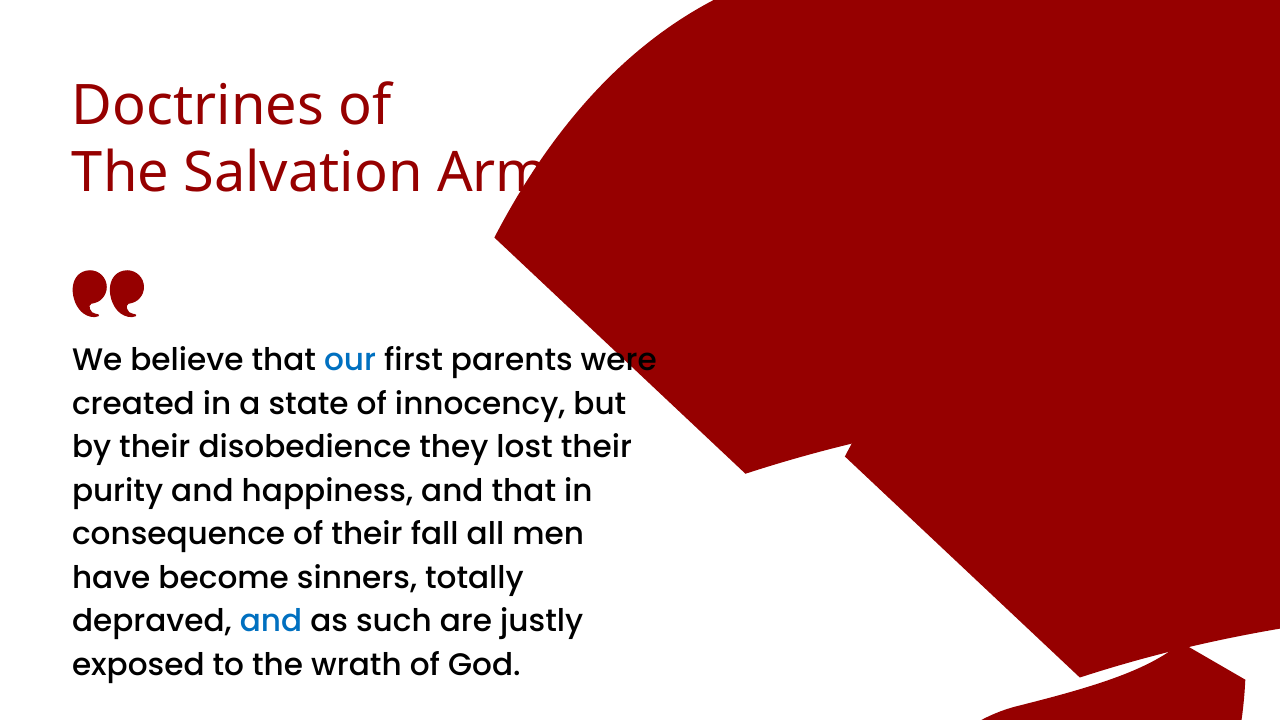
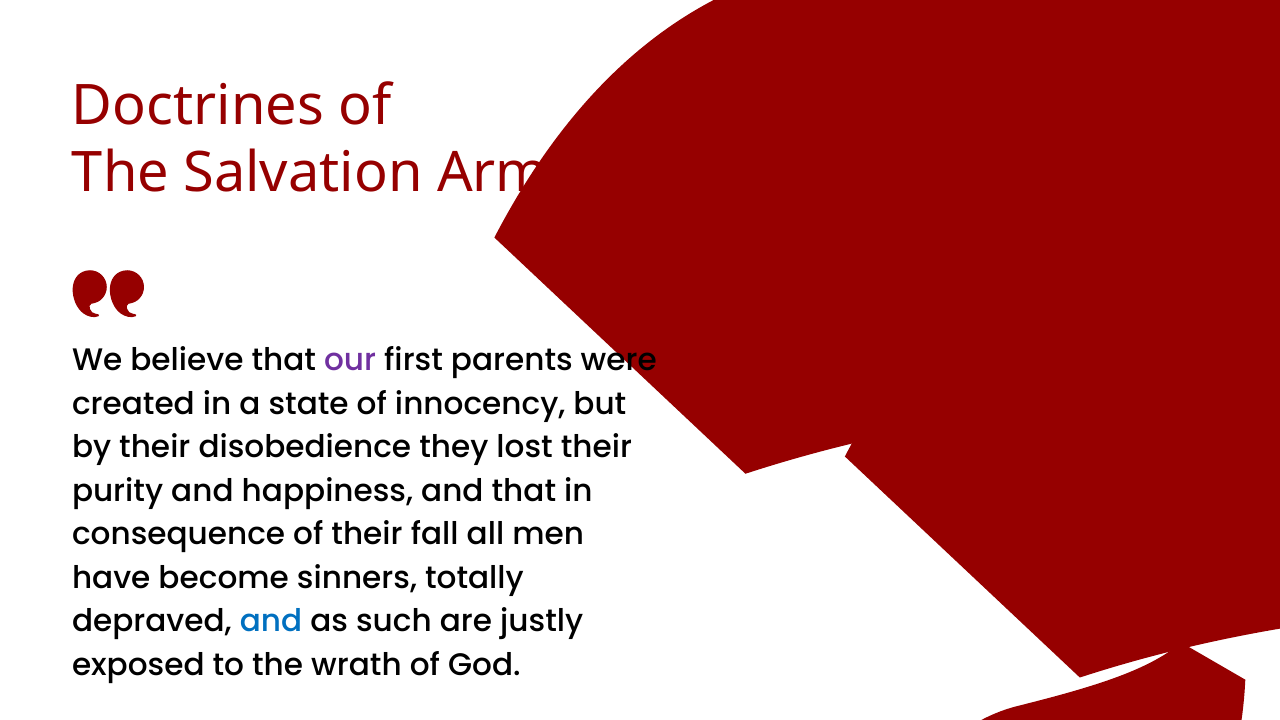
our colour: blue -> purple
